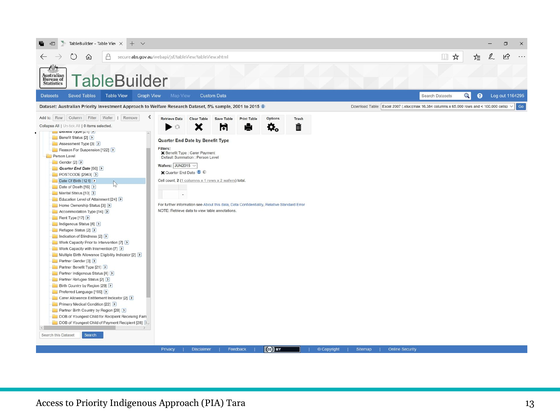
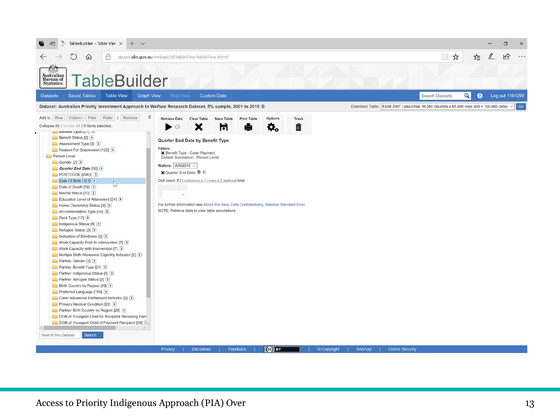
Tara: Tara -> Over
